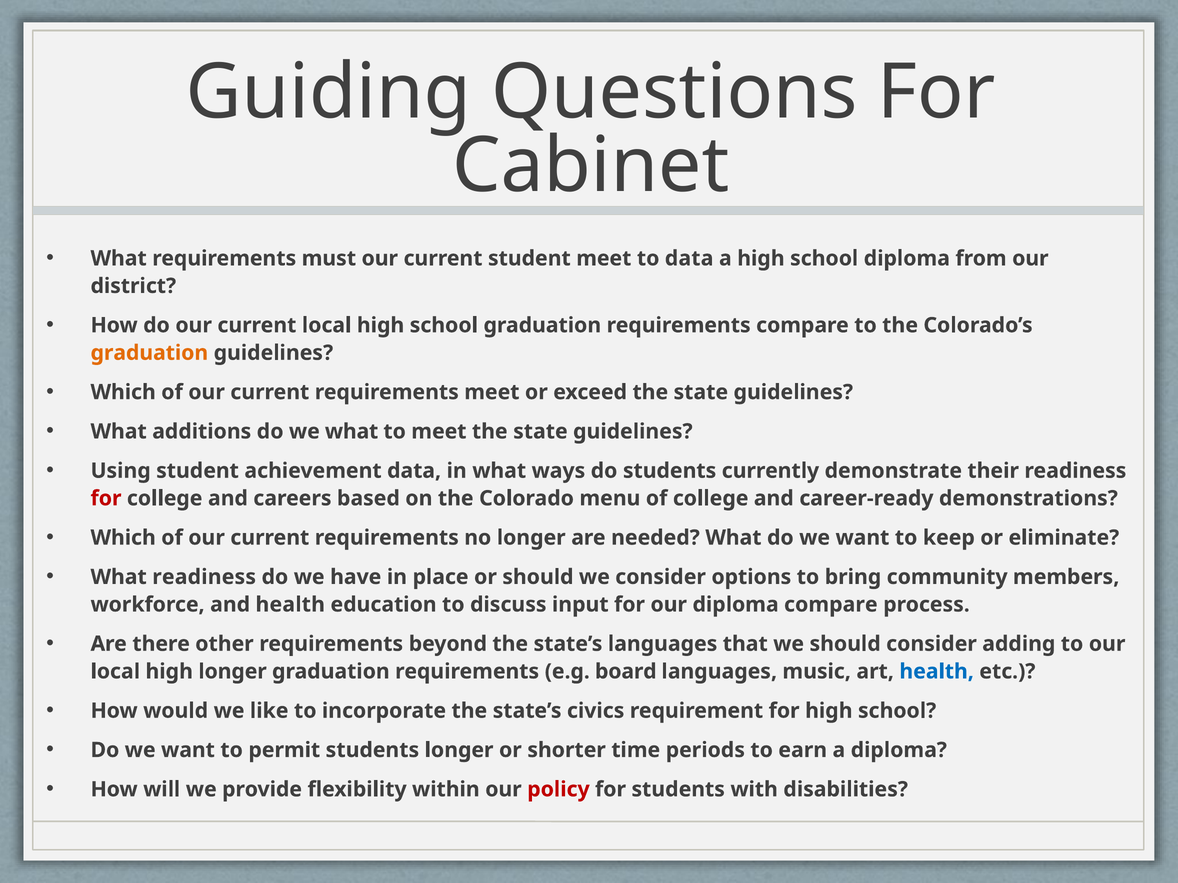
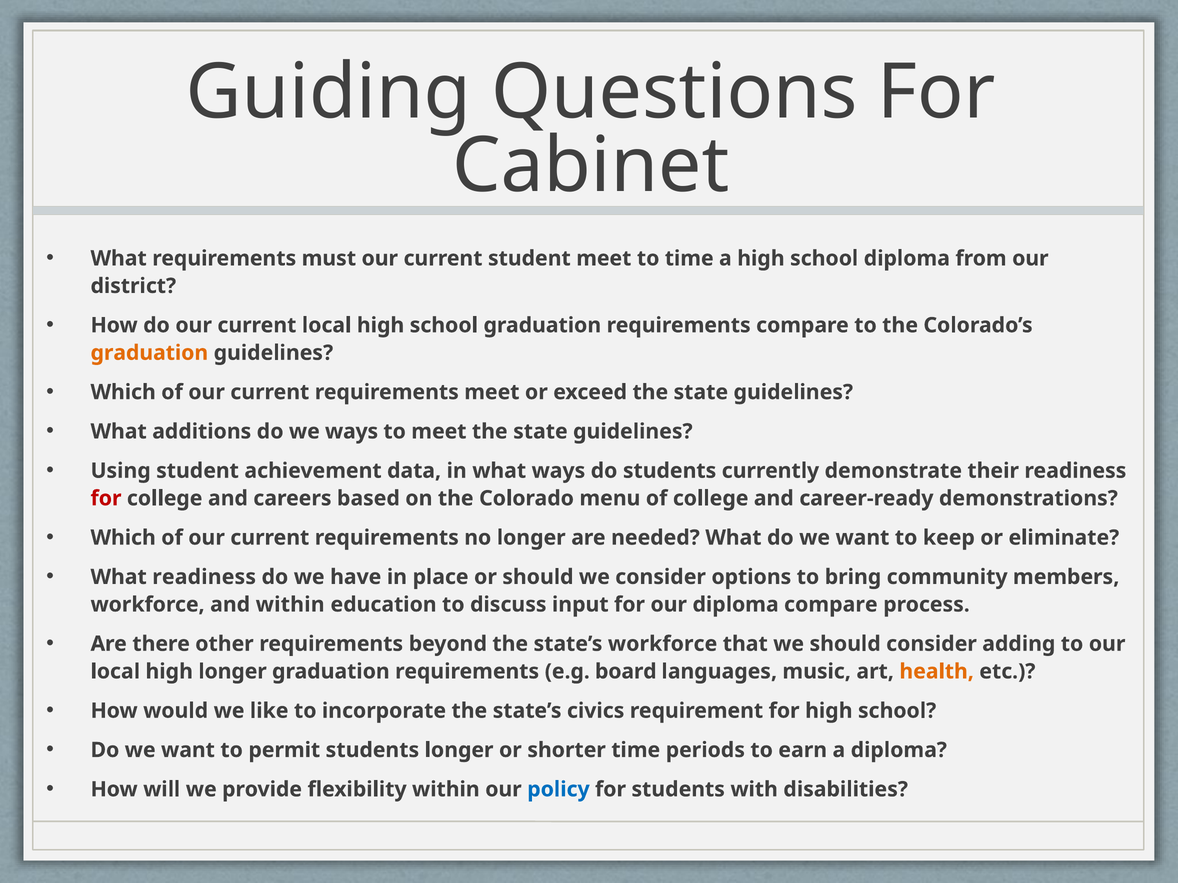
to data: data -> time
we what: what -> ways
and health: health -> within
state’s languages: languages -> workforce
health at (937, 672) colour: blue -> orange
policy colour: red -> blue
